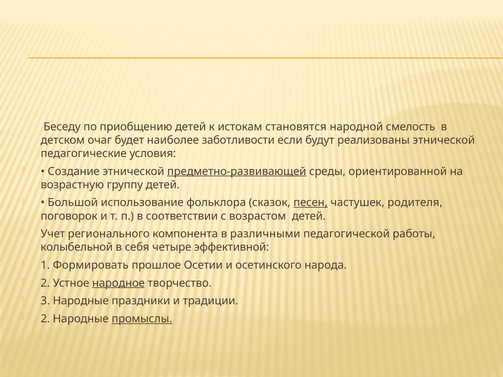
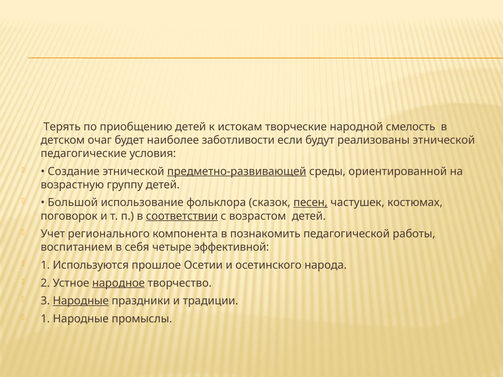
Беседу: Беседу -> Терять
становятся: становятся -> творческие
родителя: родителя -> костюмах
соответствии underline: none -> present
различными: различными -> познакомить
колыбельной: колыбельной -> воспитанием
Формировать: Формировать -> Используются
Народные at (81, 301) underline: none -> present
2 at (45, 319): 2 -> 1
промыслы underline: present -> none
